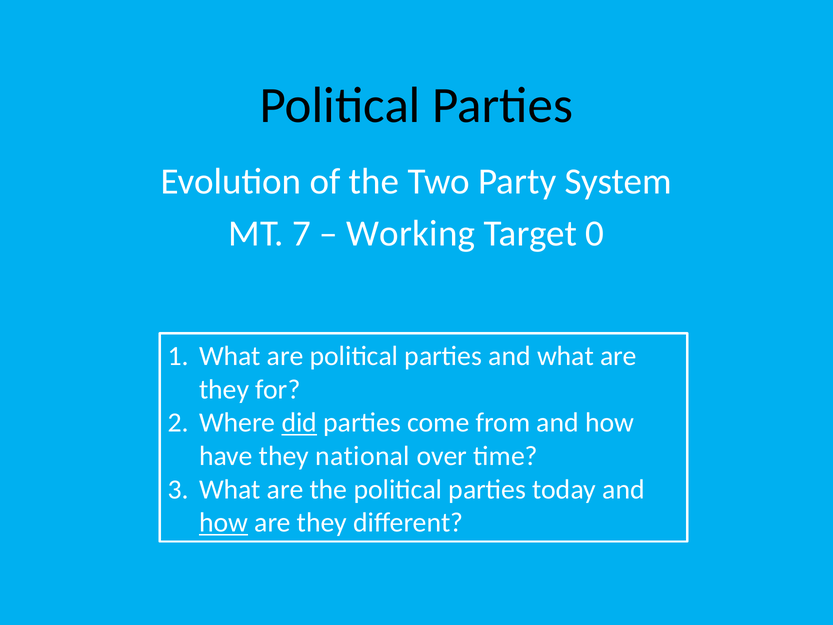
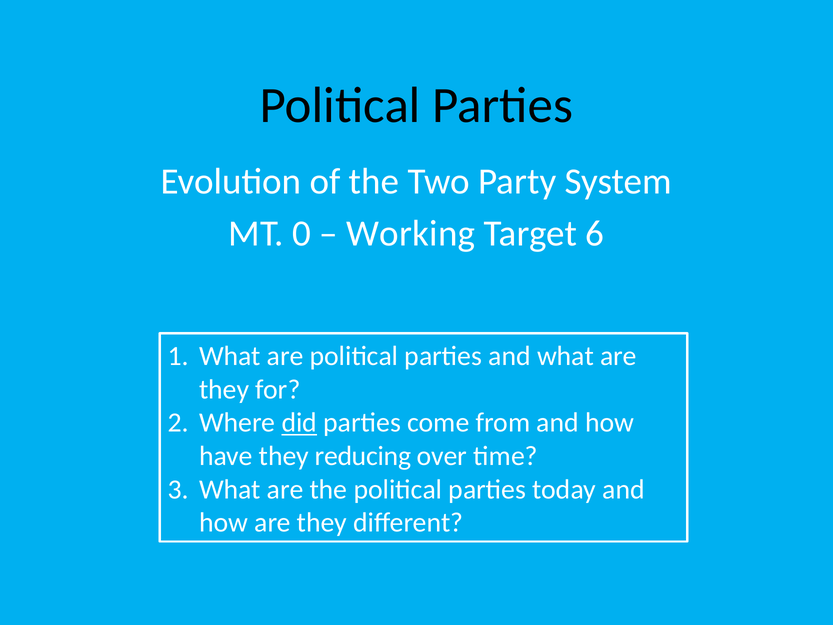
7: 7 -> 0
0: 0 -> 6
national: national -> reducing
how at (224, 522) underline: present -> none
